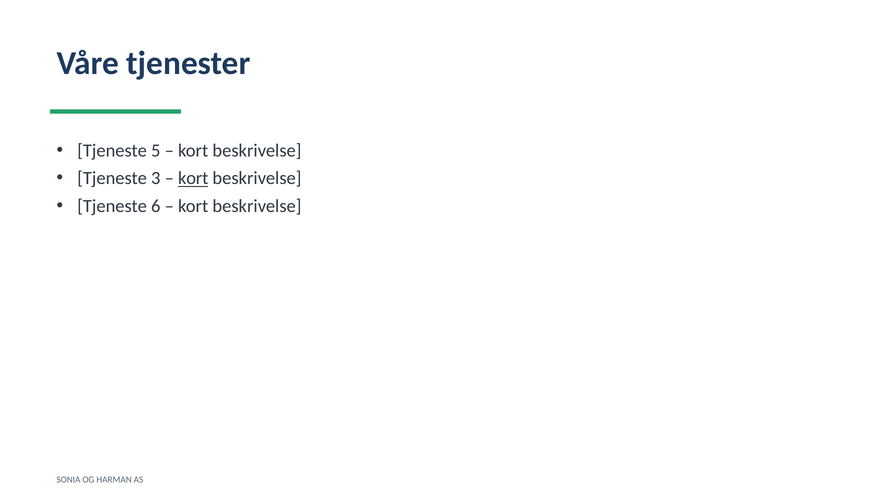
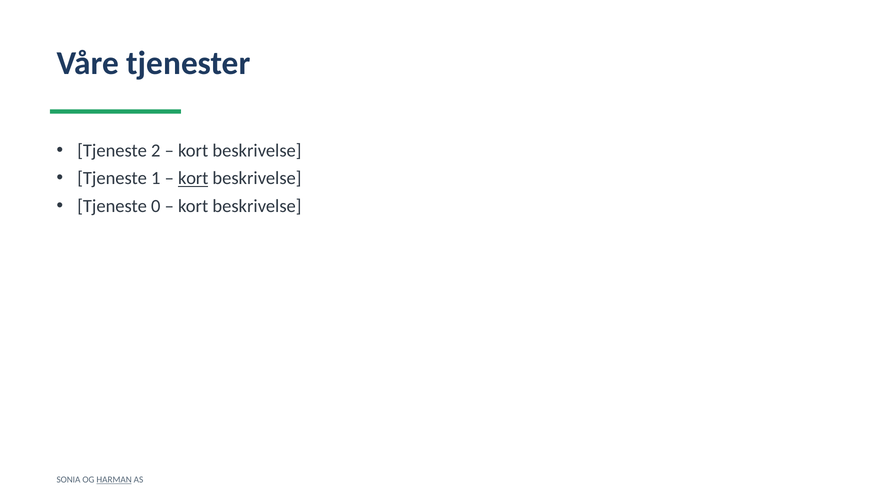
5: 5 -> 2
3: 3 -> 1
6: 6 -> 0
HARMAN underline: none -> present
